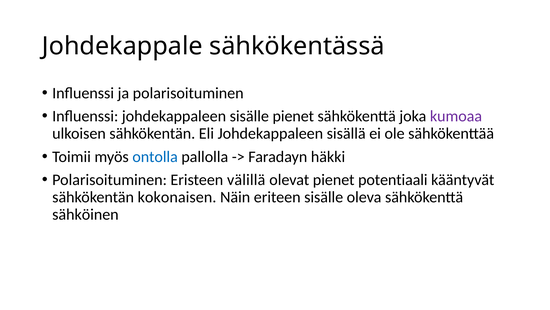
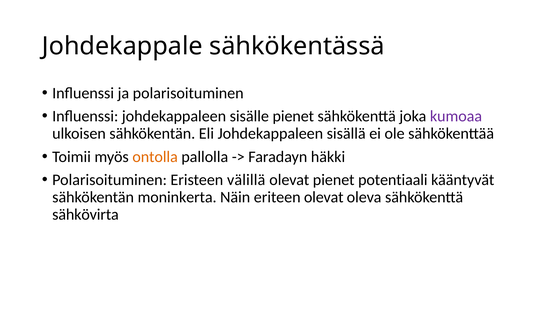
ontolla colour: blue -> orange
kokonaisen: kokonaisen -> moninkerta
eriteen sisälle: sisälle -> olevat
sähköinen: sähköinen -> sähkövirta
